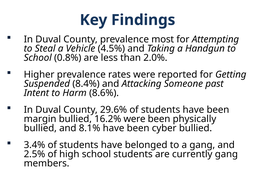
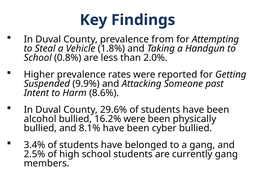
most: most -> from
4.5%: 4.5% -> 1.8%
8.4%: 8.4% -> 9.9%
margin: margin -> alcohol
